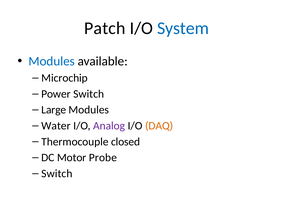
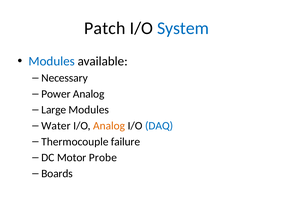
Microchip: Microchip -> Necessary
Power Switch: Switch -> Analog
Analog at (109, 126) colour: purple -> orange
DAQ colour: orange -> blue
closed: closed -> failure
Switch at (57, 174): Switch -> Boards
